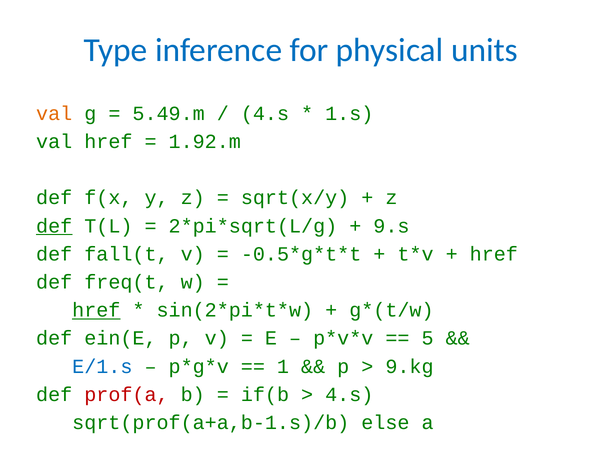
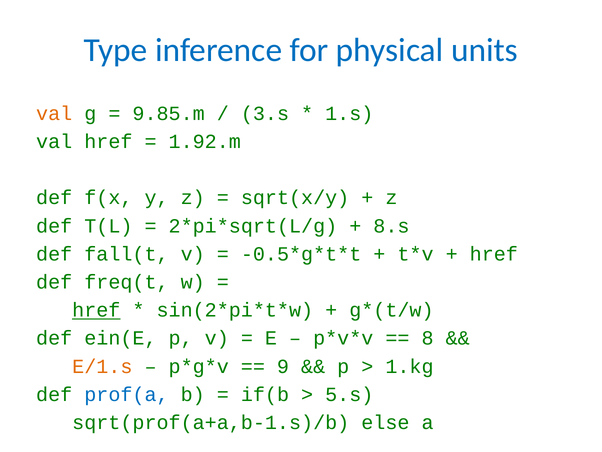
5.49.m: 5.49.m -> 9.85.m
4.s at (265, 113): 4.s -> 3.s
def at (54, 226) underline: present -> none
9.s: 9.s -> 8.s
5: 5 -> 8
E/1.s colour: blue -> orange
1: 1 -> 9
9.kg: 9.kg -> 1.kg
prof(a colour: red -> blue
4.s at (349, 394): 4.s -> 5.s
